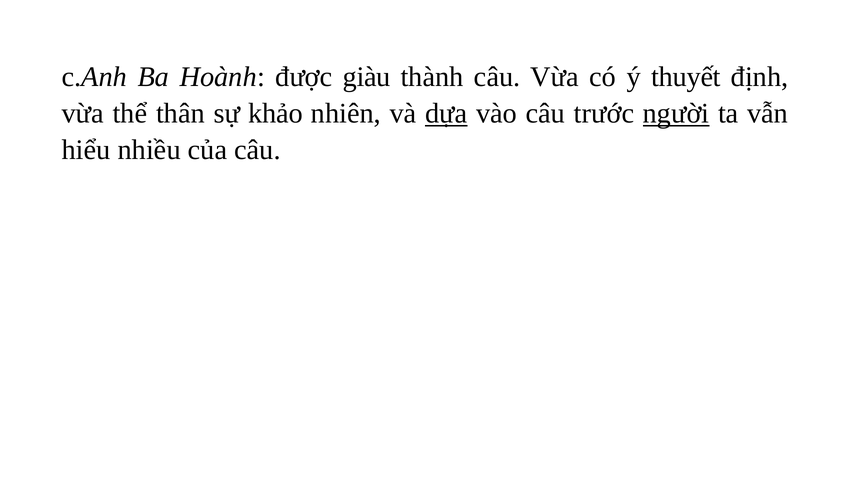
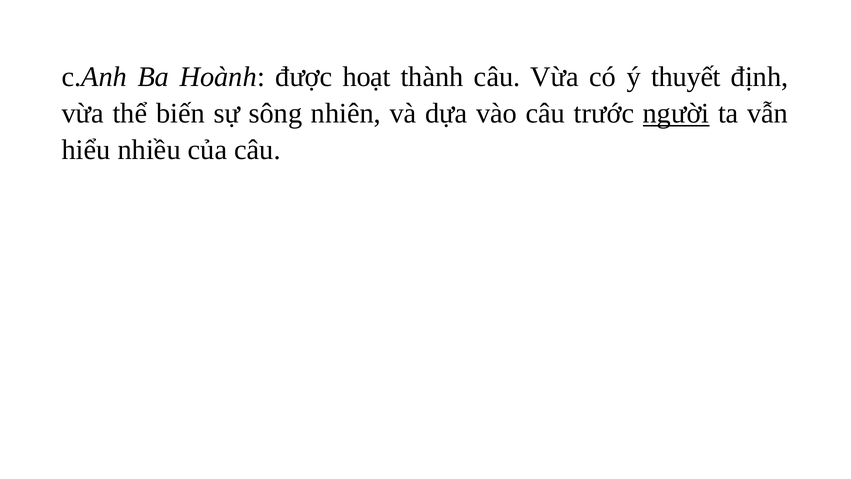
giàu: giàu -> hoạt
thân: thân -> biến
khảo: khảo -> sông
dựa underline: present -> none
